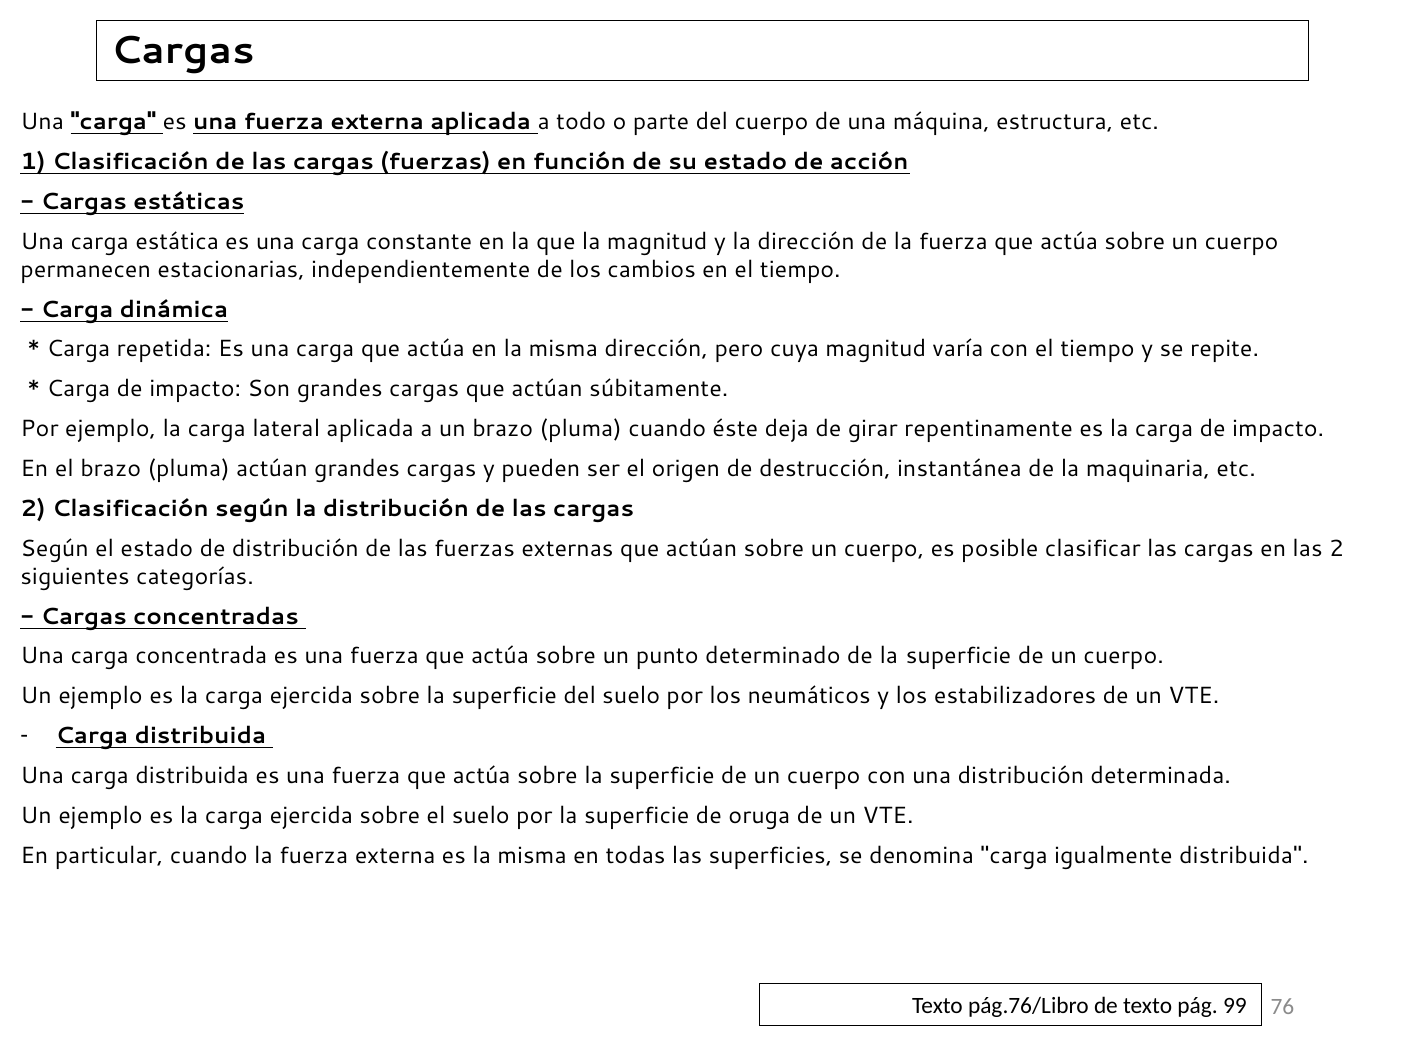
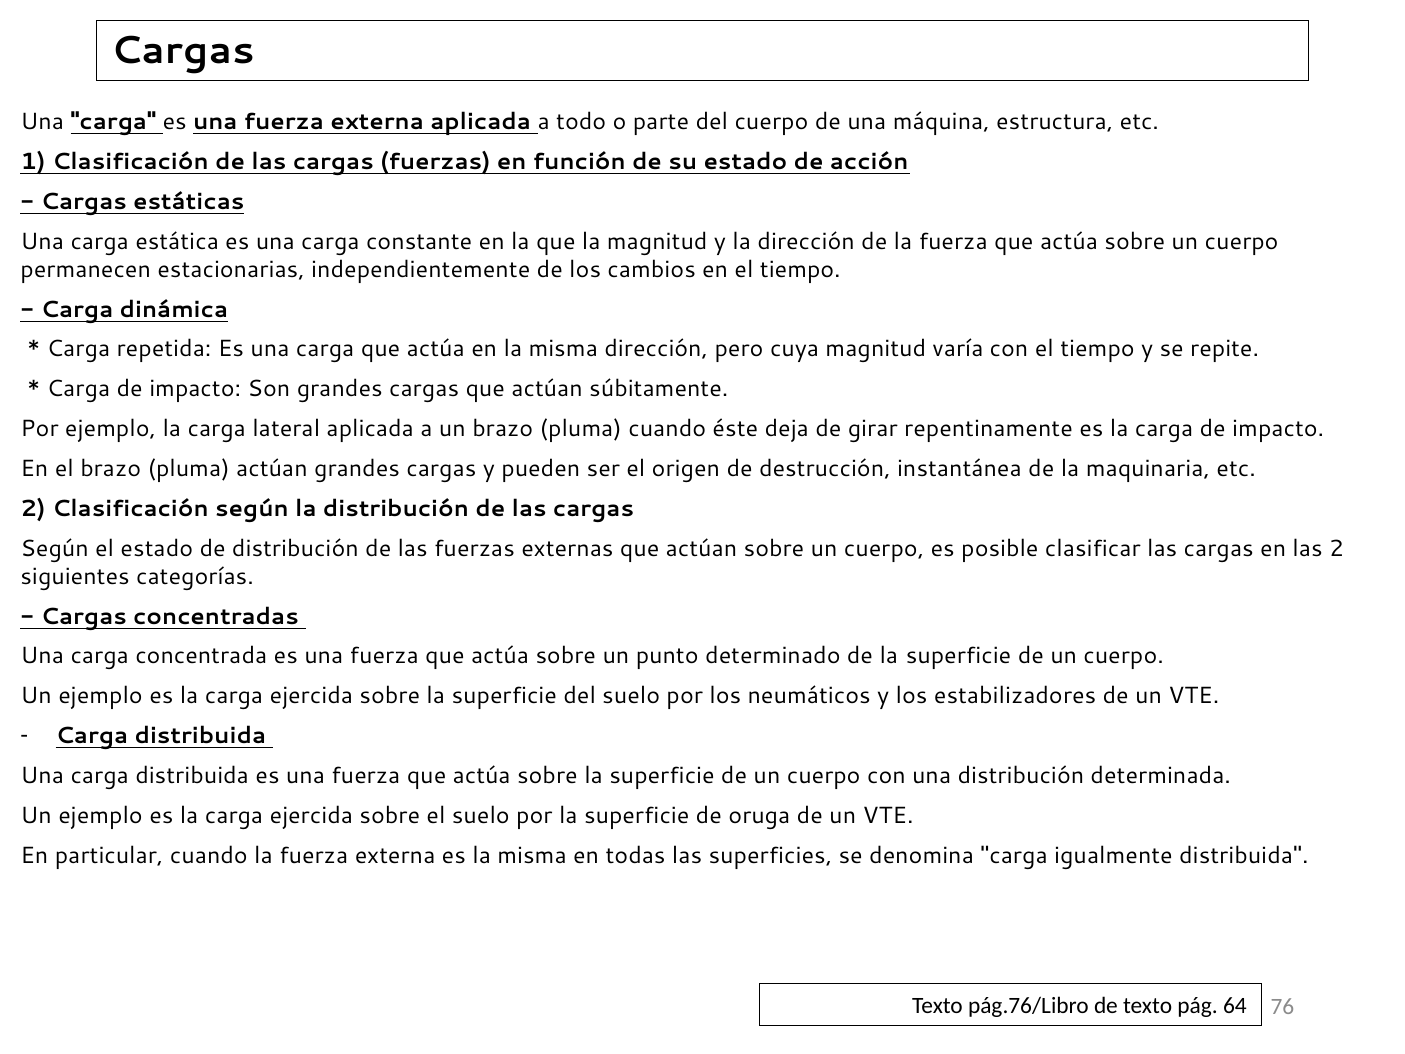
99: 99 -> 64
